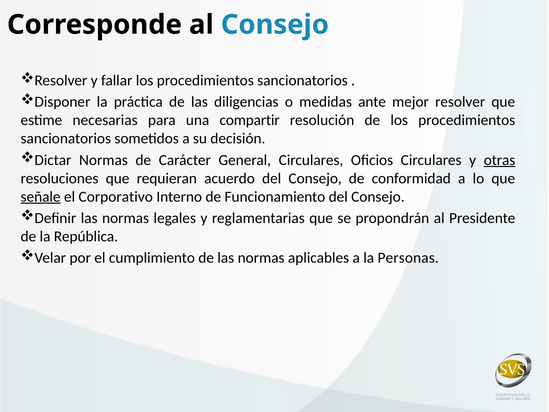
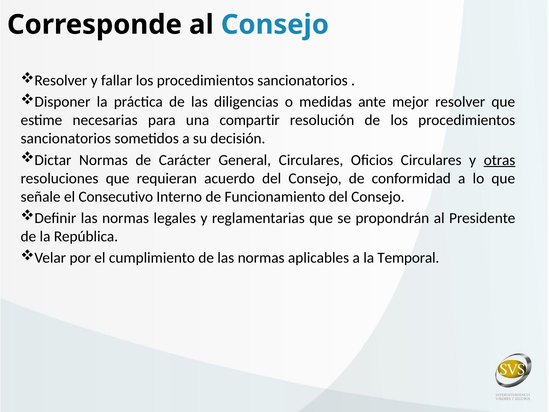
señale underline: present -> none
Corporativo: Corporativo -> Consecutivo
Personas: Personas -> Temporal
